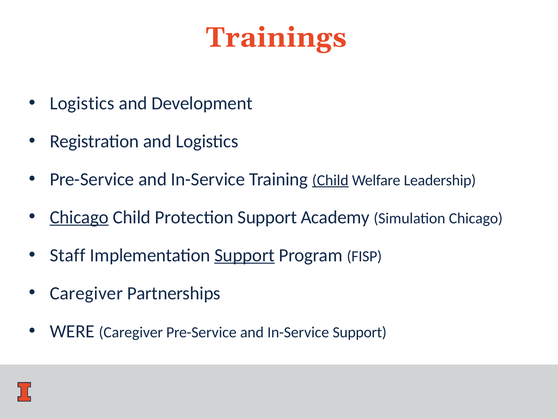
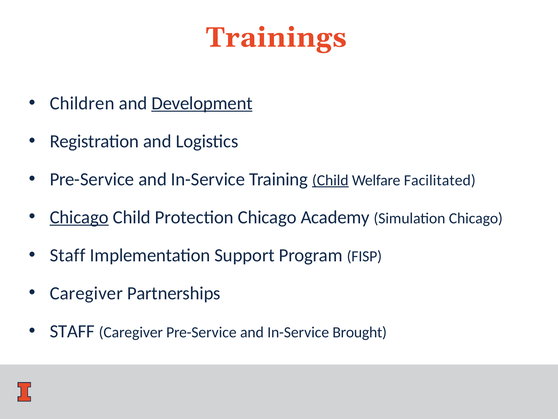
Logistics at (82, 103): Logistics -> Children
Development underline: none -> present
Leadership: Leadership -> Facilitated
Protection Support: Support -> Chicago
Support at (245, 255) underline: present -> none
WERE at (72, 331): WERE -> STAFF
In-Service Support: Support -> Brought
